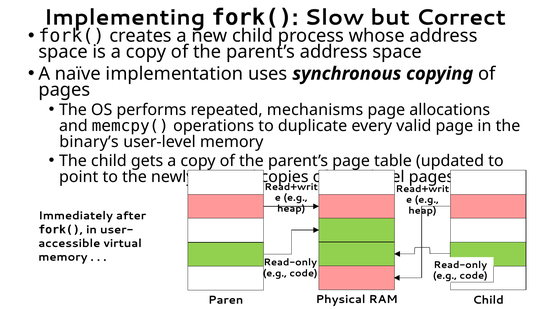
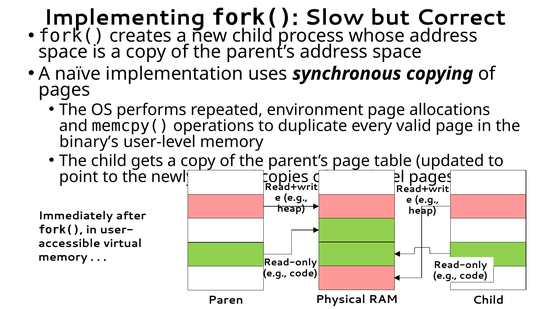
mechanisms: mechanisms -> environment
